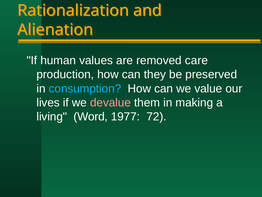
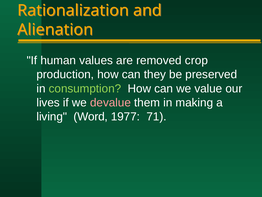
care: care -> crop
consumption colour: light blue -> light green
72: 72 -> 71
